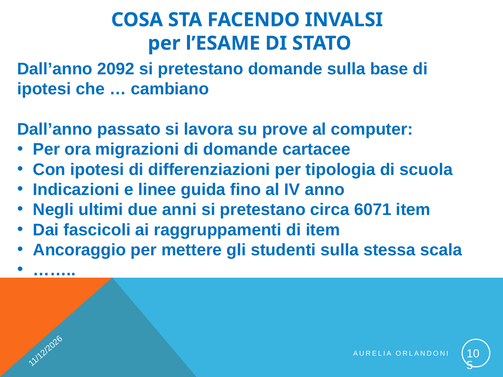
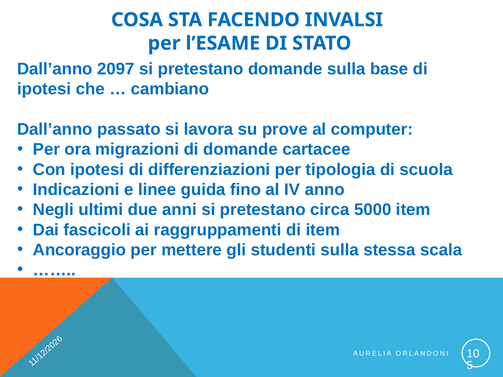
2092: 2092 -> 2097
6071: 6071 -> 5000
